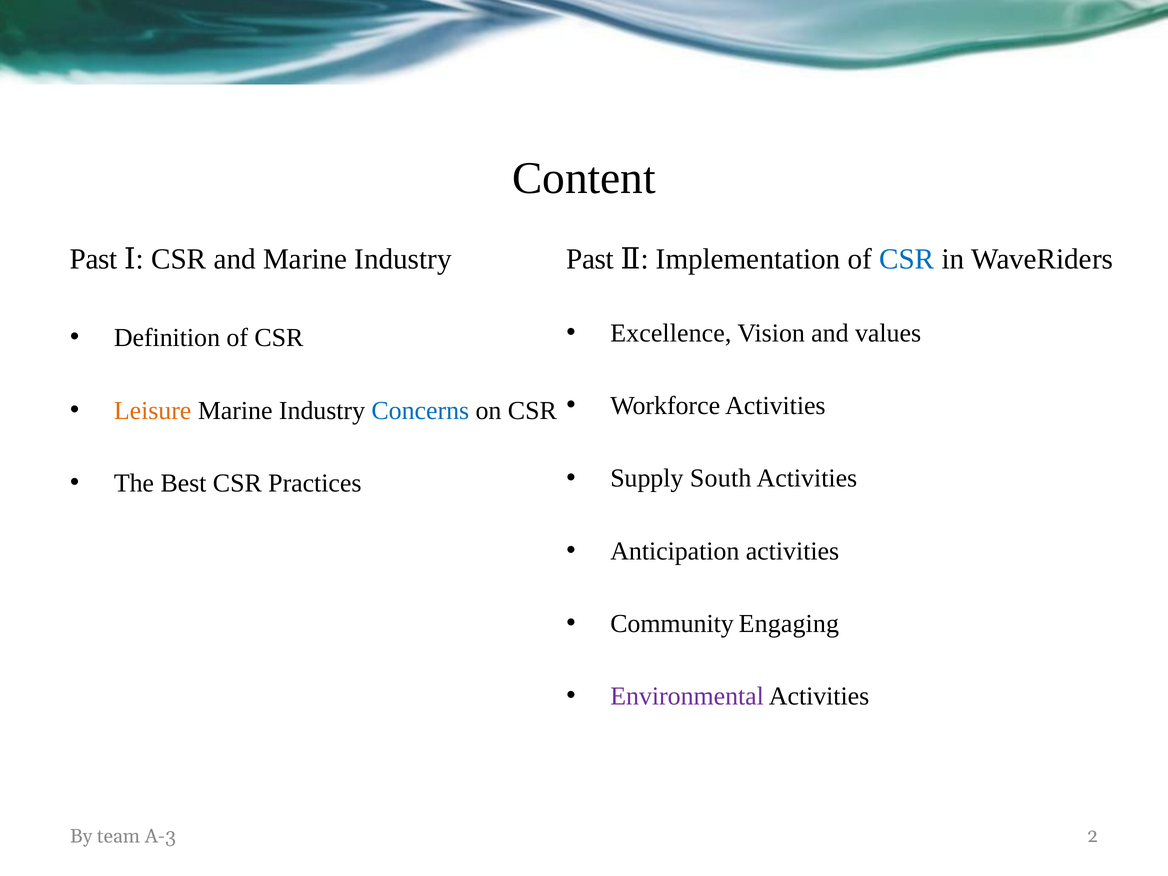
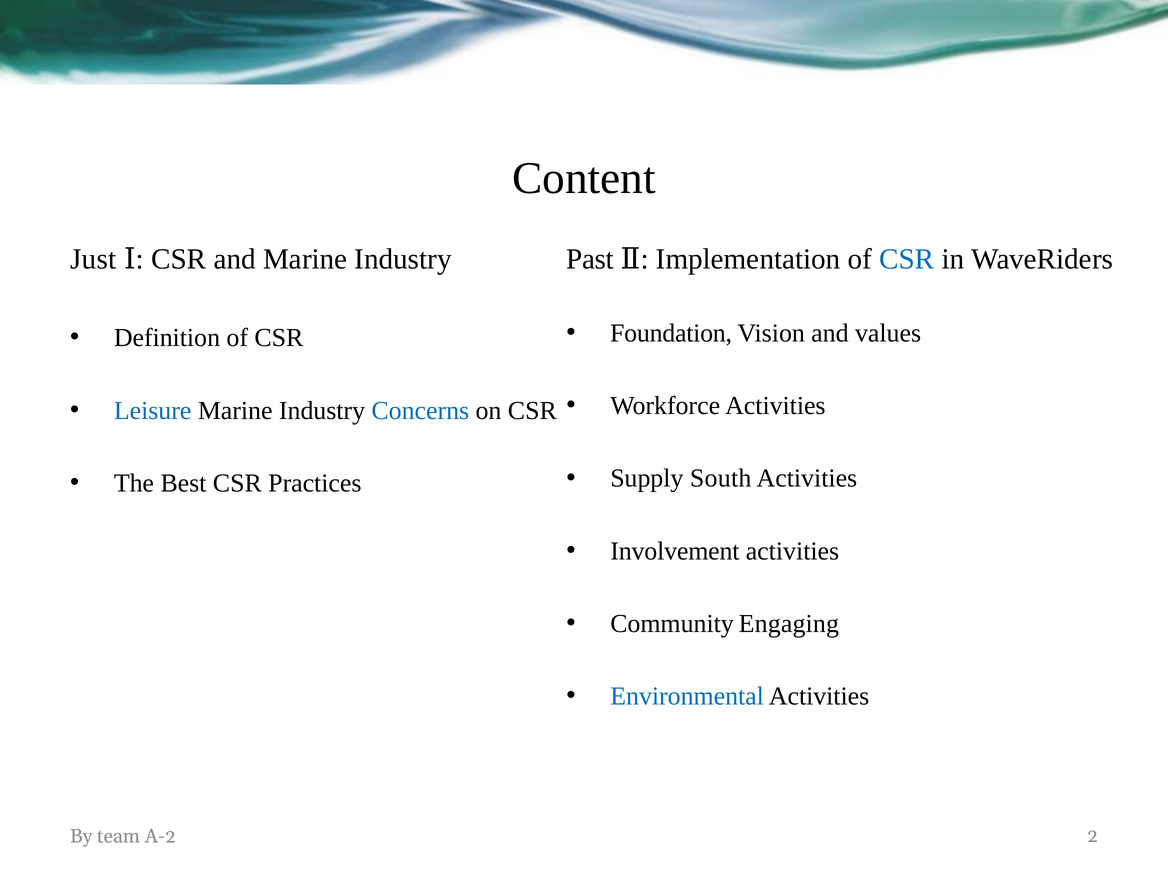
Past at (94, 259): Past -> Just
Excellence: Excellence -> Foundation
Leisure colour: orange -> blue
Anticipation: Anticipation -> Involvement
Environmental colour: purple -> blue
A-3: A-3 -> A-2
